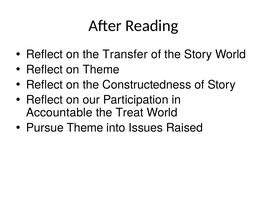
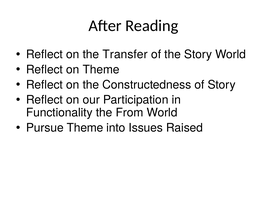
Accountable: Accountable -> Functionality
Treat: Treat -> From
